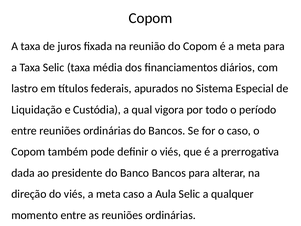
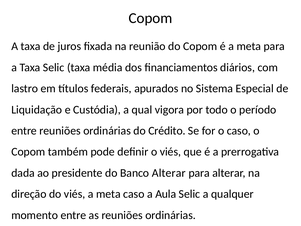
do Bancos: Bancos -> Crédito
Banco Bancos: Bancos -> Alterar
